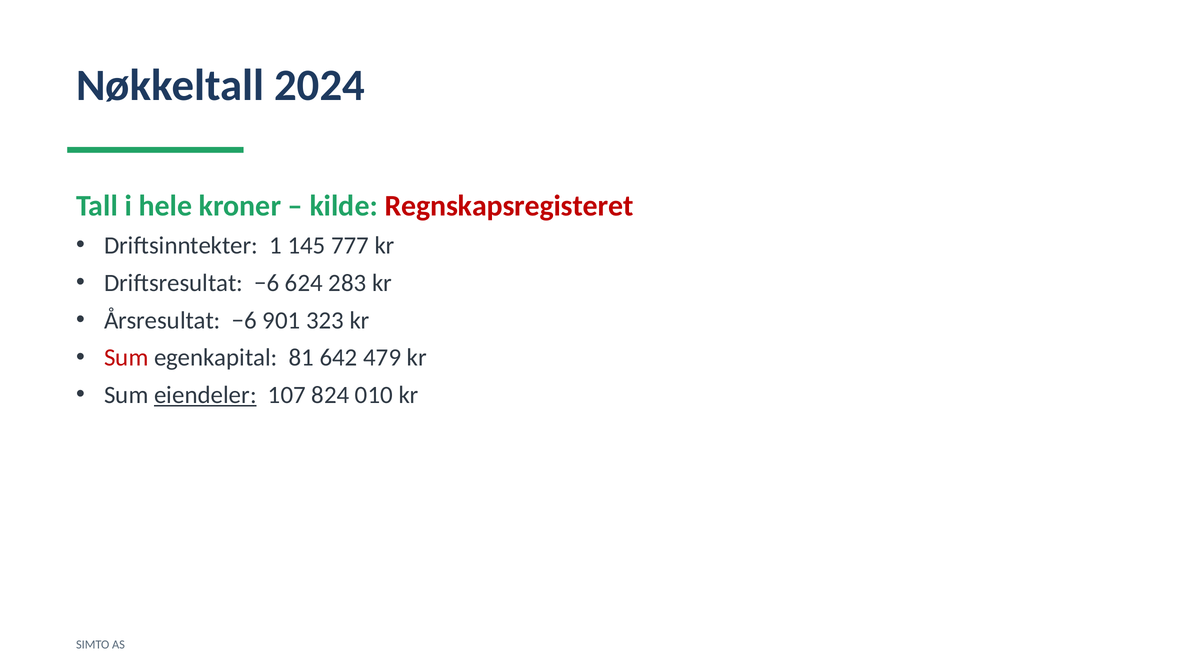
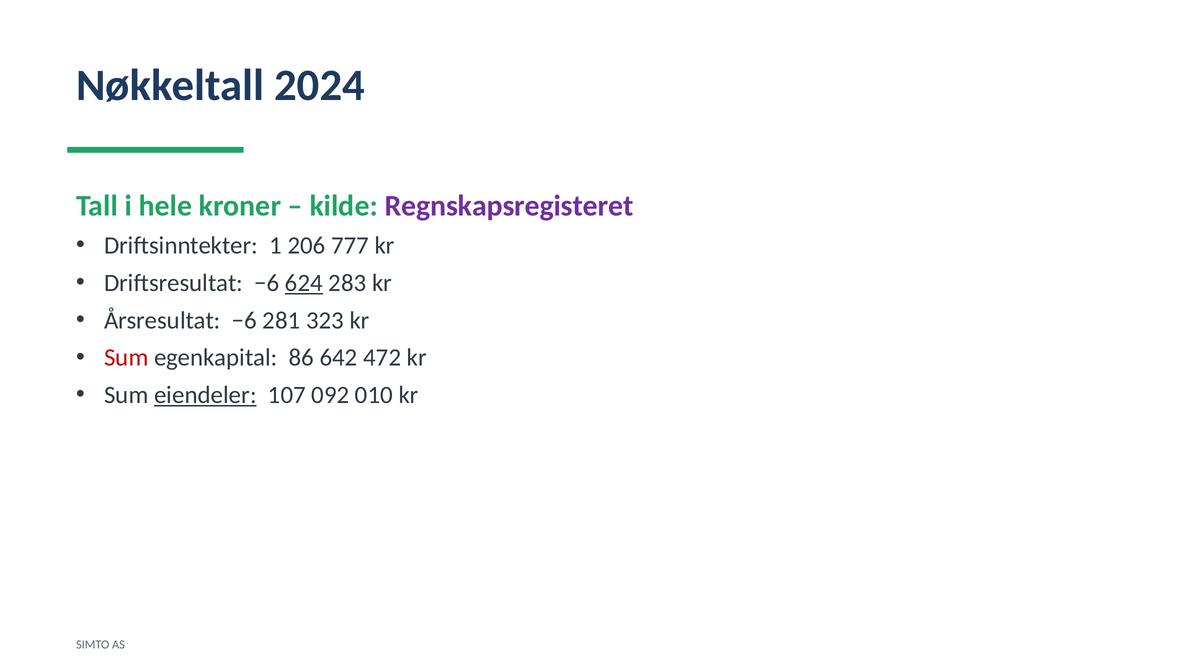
Regnskapsregisteret colour: red -> purple
145: 145 -> 206
624 underline: none -> present
901: 901 -> 281
81: 81 -> 86
479: 479 -> 472
824: 824 -> 092
